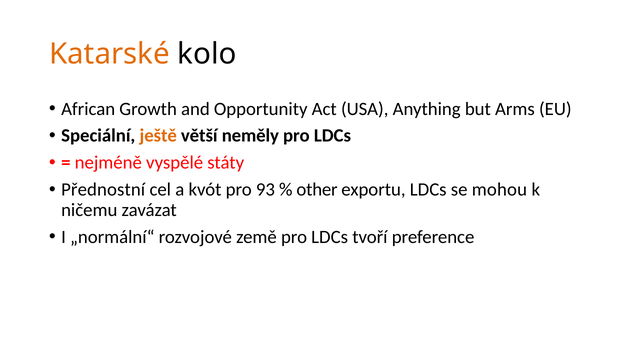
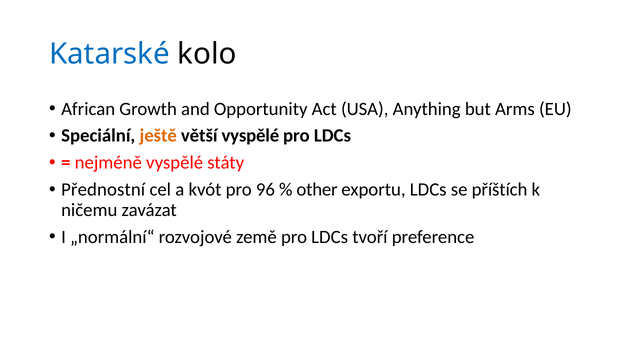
Katarské colour: orange -> blue
větší neměly: neměly -> vyspělé
93: 93 -> 96
mohou: mohou -> příštích
